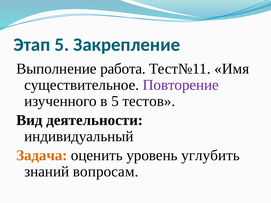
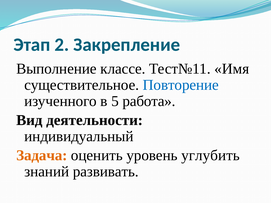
Этап 5: 5 -> 2
работа: работа -> классе
Повторение colour: purple -> blue
тестов: тестов -> работа
вопросам: вопросам -> развивать
